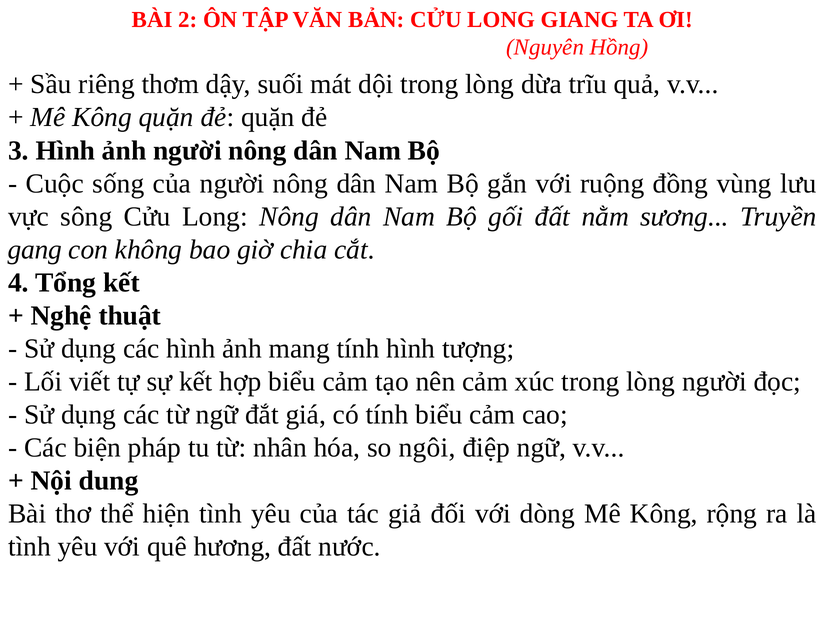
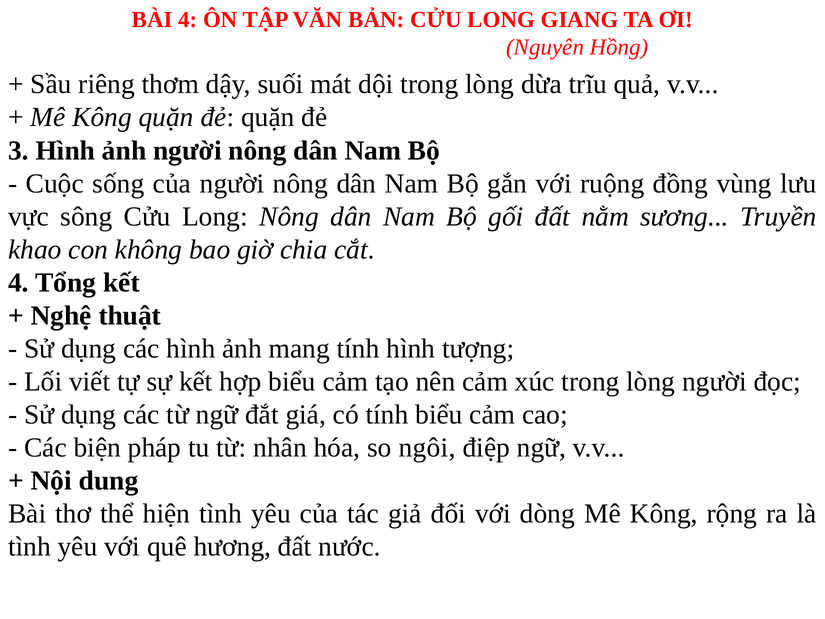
BÀI 2: 2 -> 4
gang: gang -> khao
